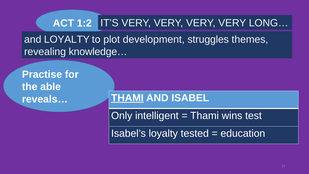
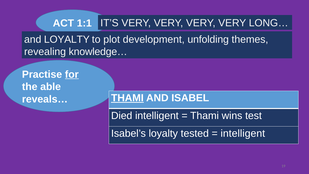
1:2: 1:2 -> 1:1
struggles: struggles -> unfolding
for underline: none -> present
Only: Only -> Died
education at (243, 133): education -> intelligent
